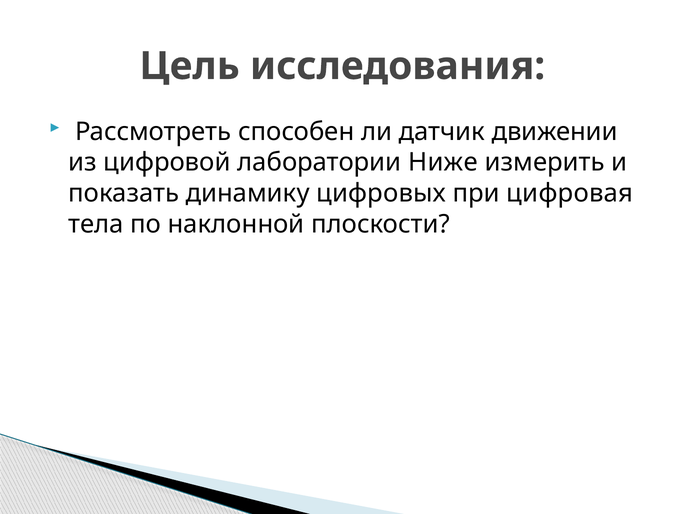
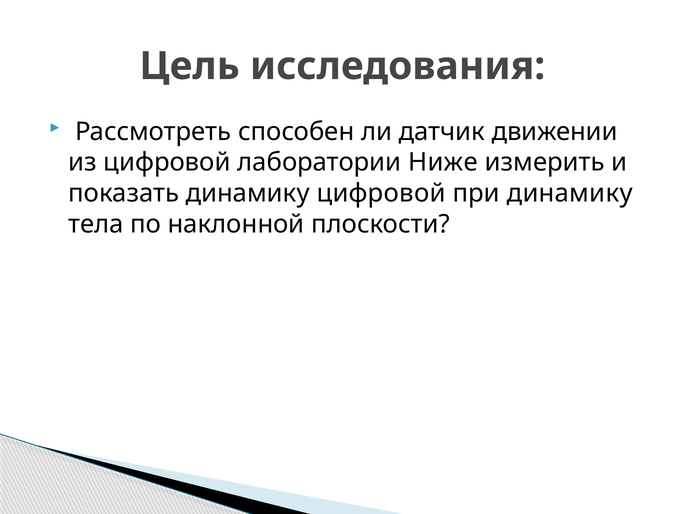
динамику цифровых: цифровых -> цифровой
при цифровая: цифровая -> динамику
